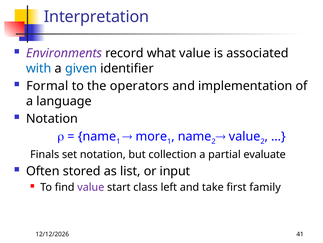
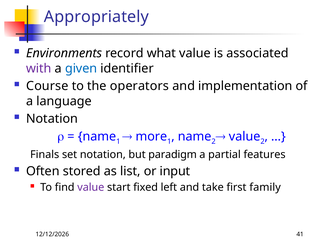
Interpretation: Interpretation -> Appropriately
Environments colour: purple -> black
with colour: blue -> purple
Formal: Formal -> Course
collection: collection -> paradigm
evaluate: evaluate -> features
class: class -> fixed
